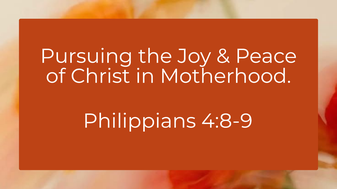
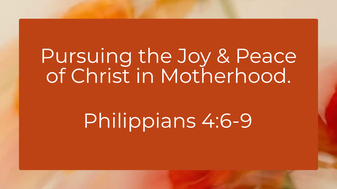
4:8-9: 4:8-9 -> 4:6-9
